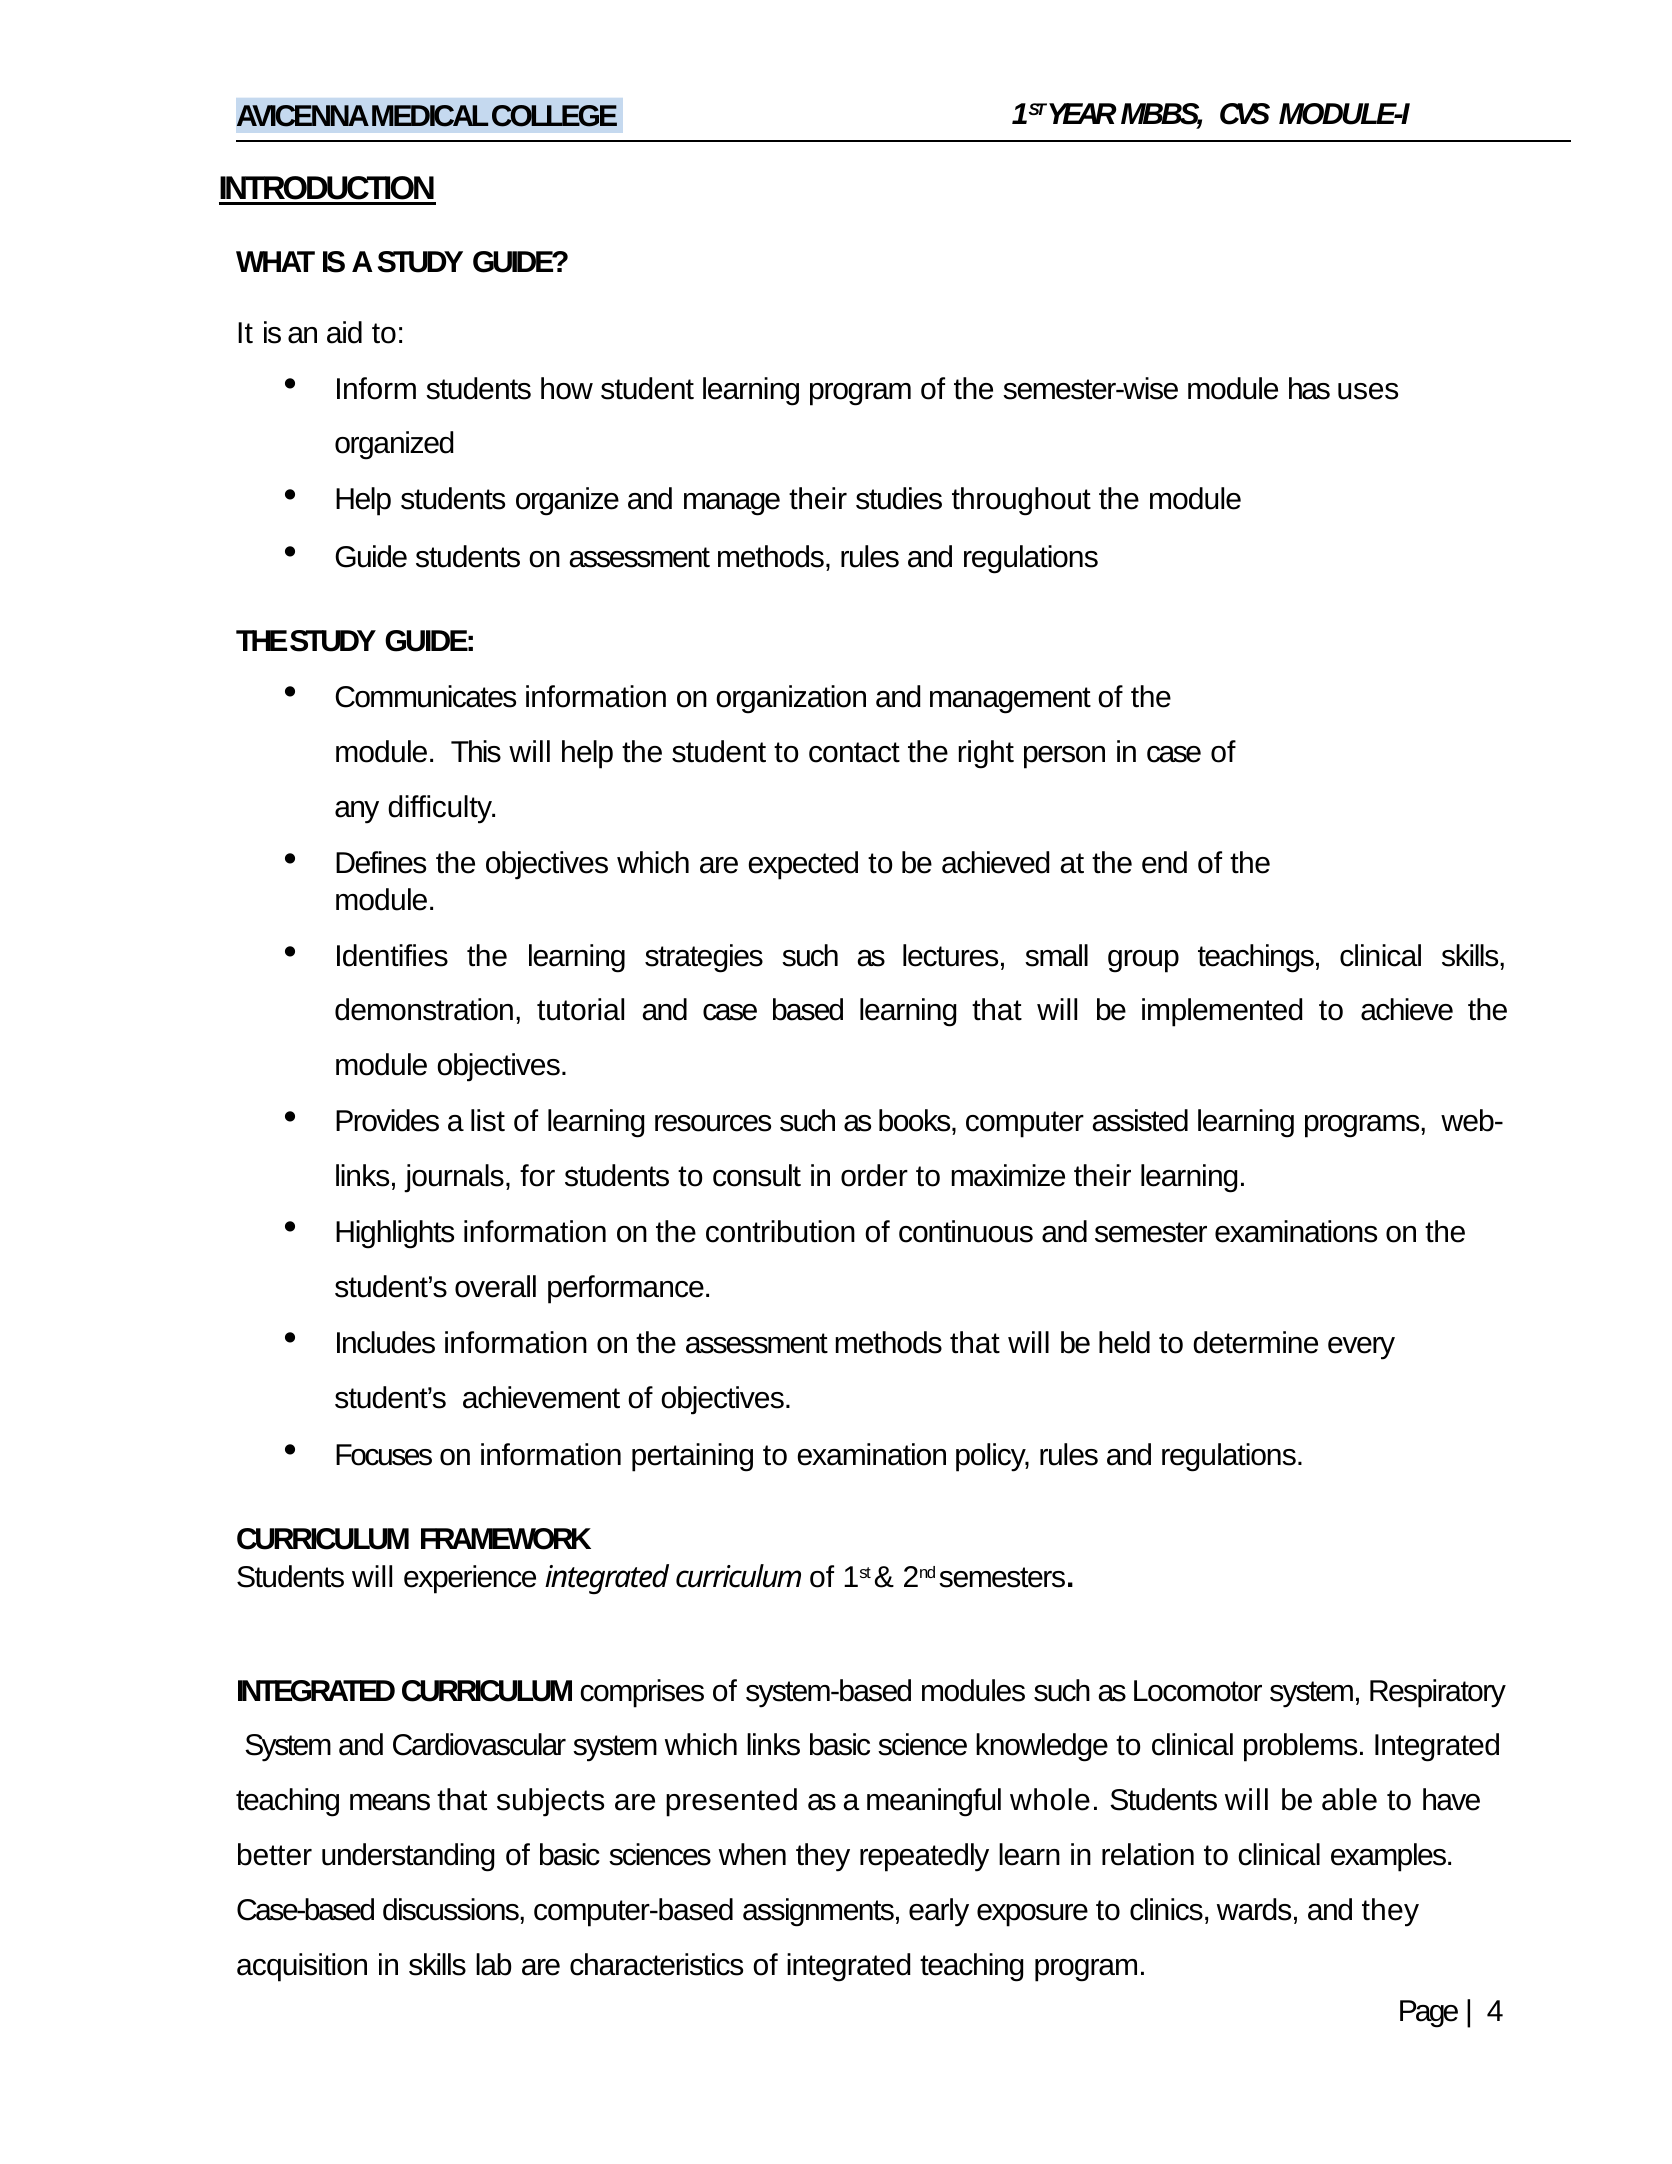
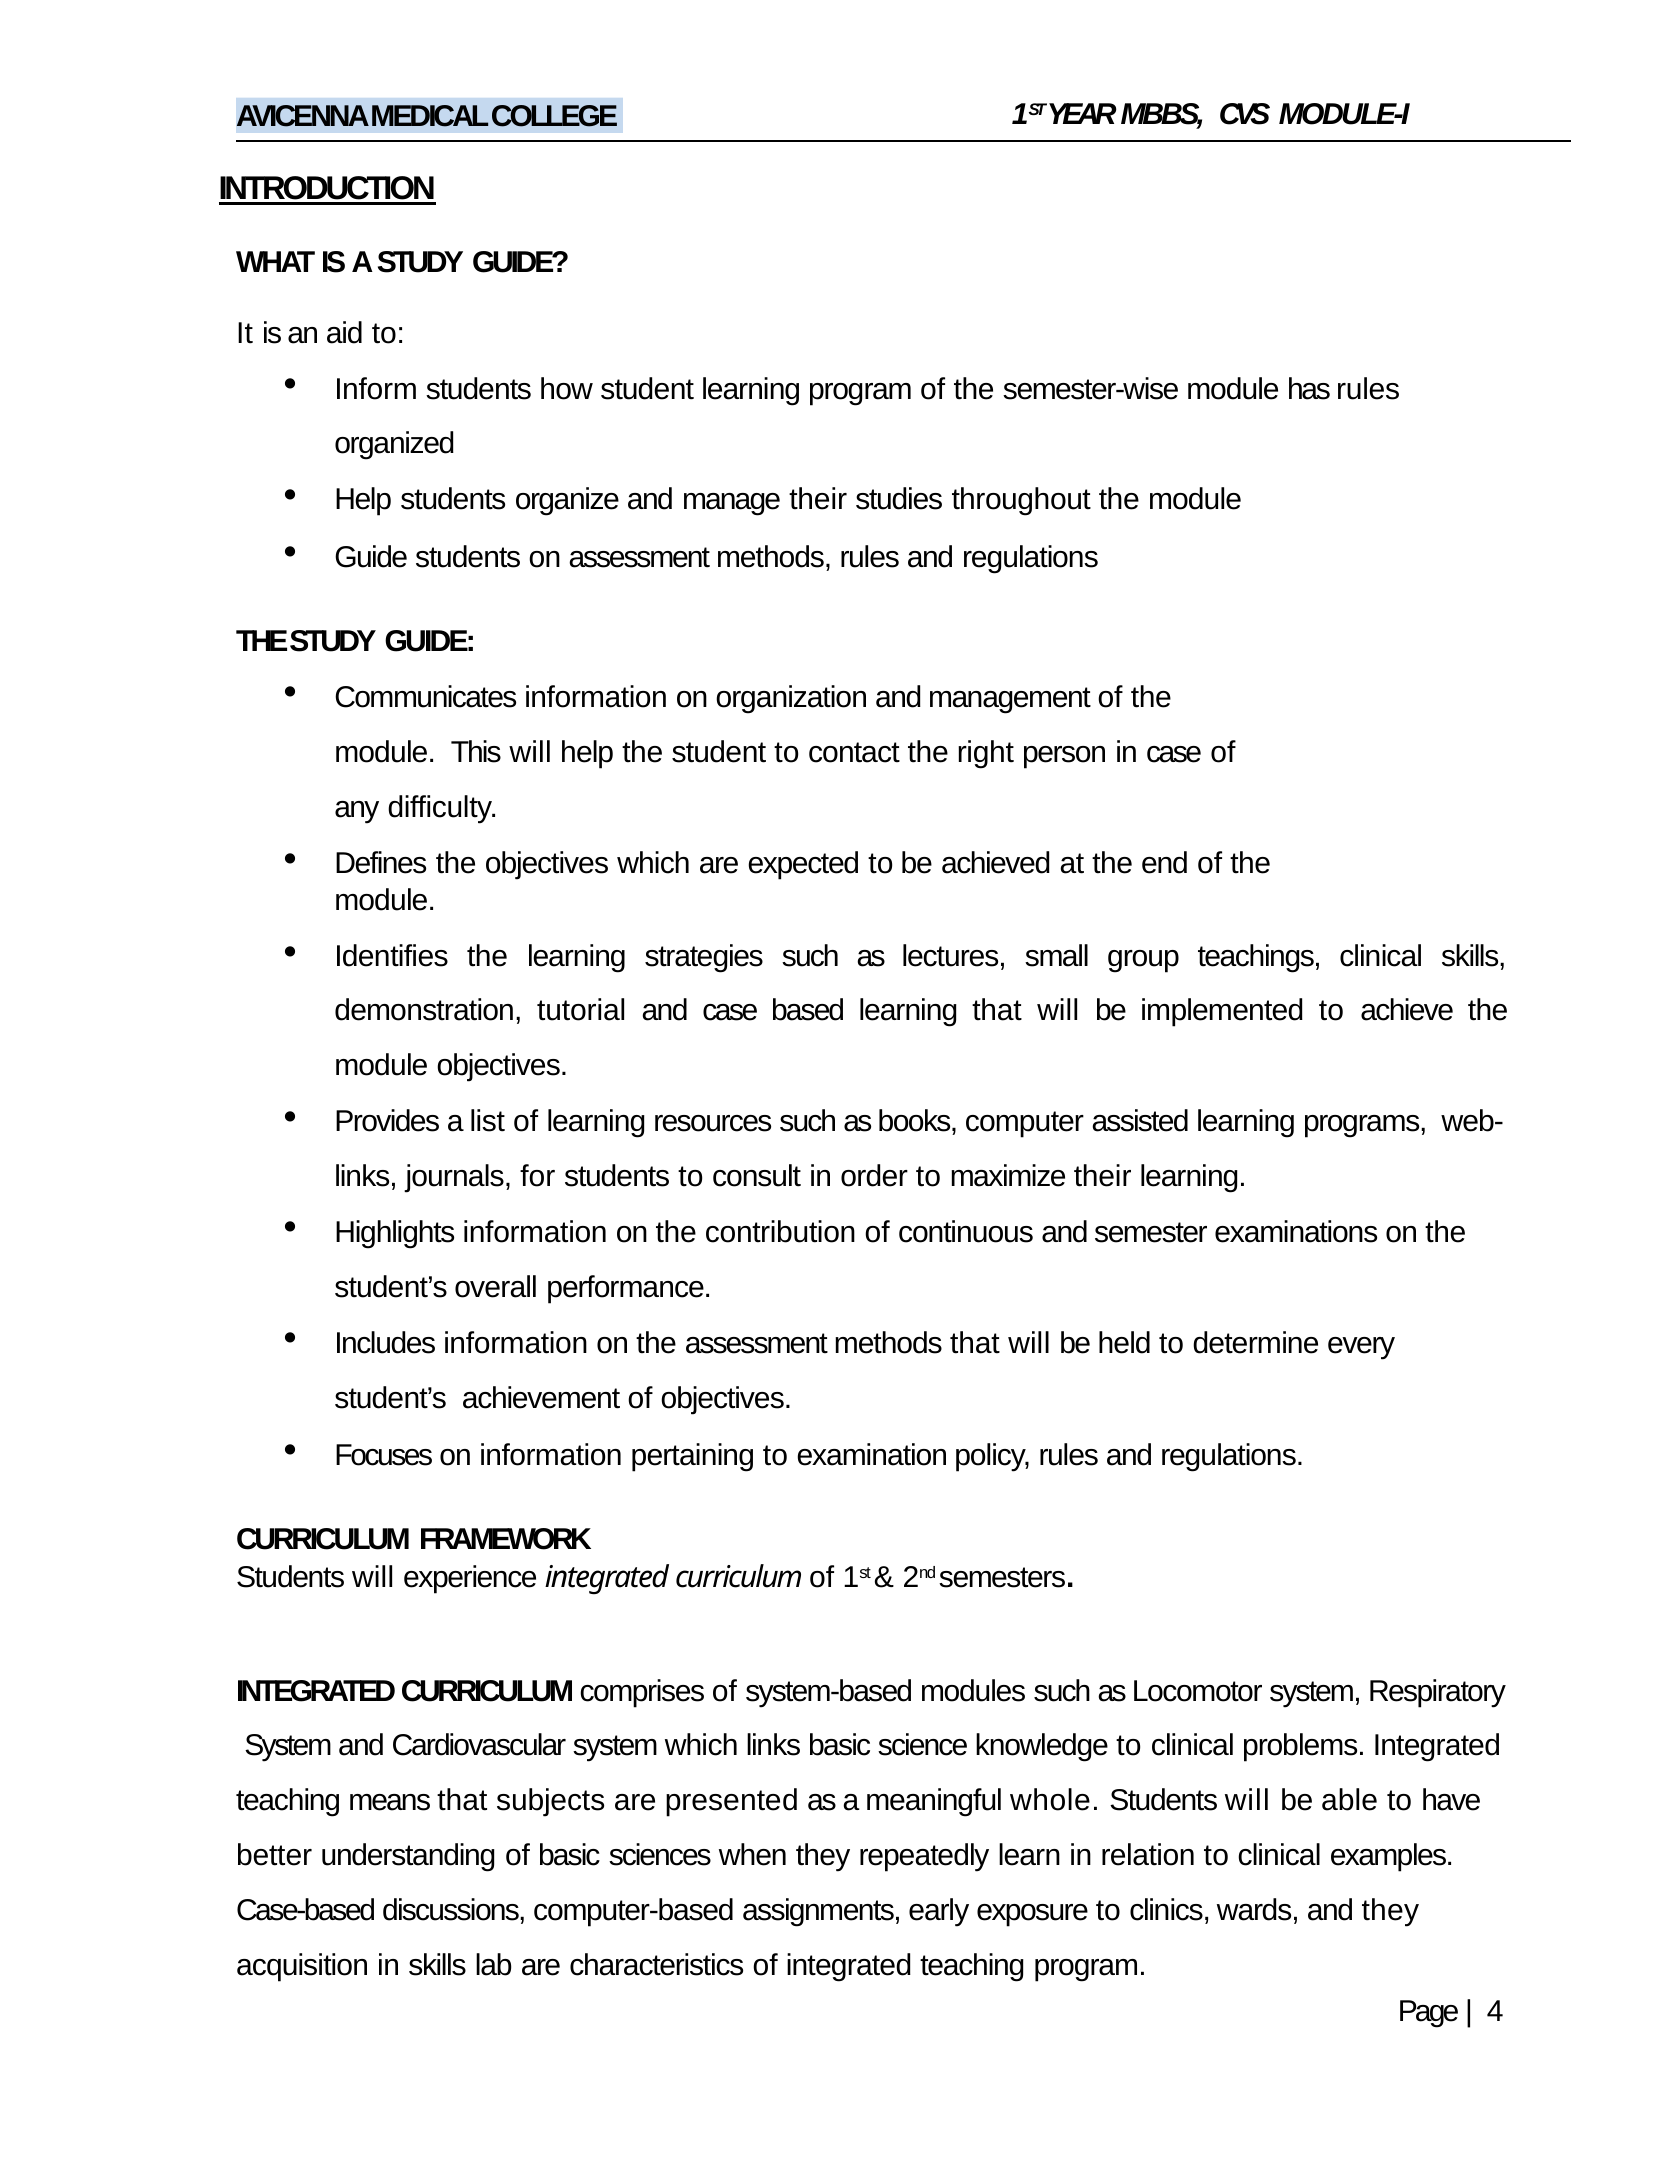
has uses: uses -> rules
